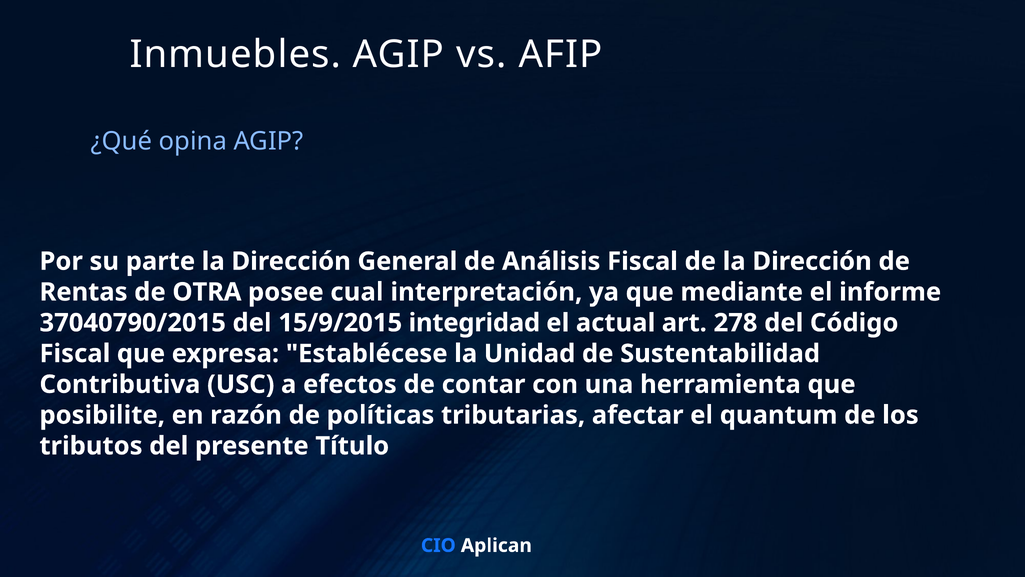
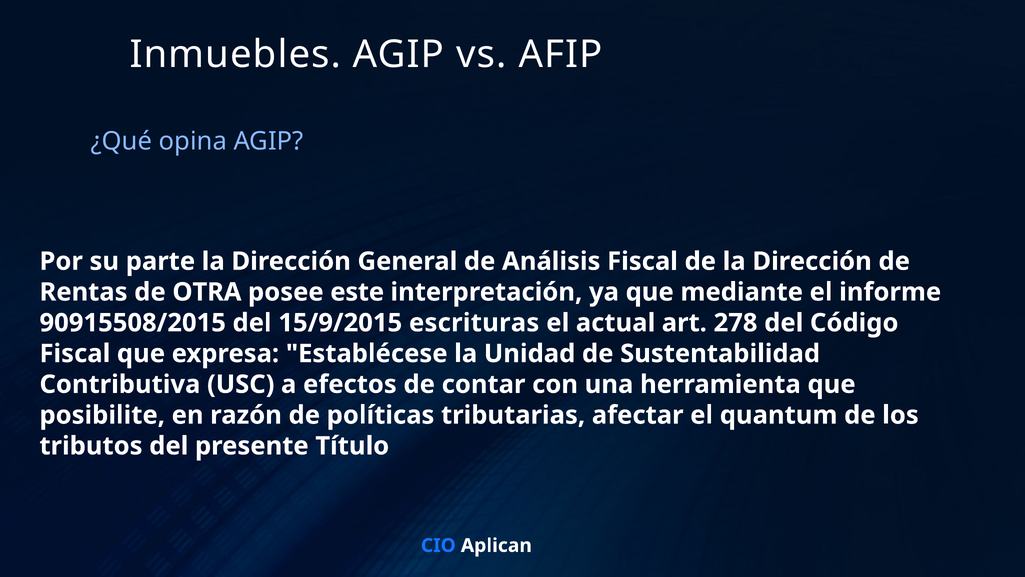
cual: cual -> este
37040790/2015: 37040790/2015 -> 90915508/2015
integridad: integridad -> escrituras
